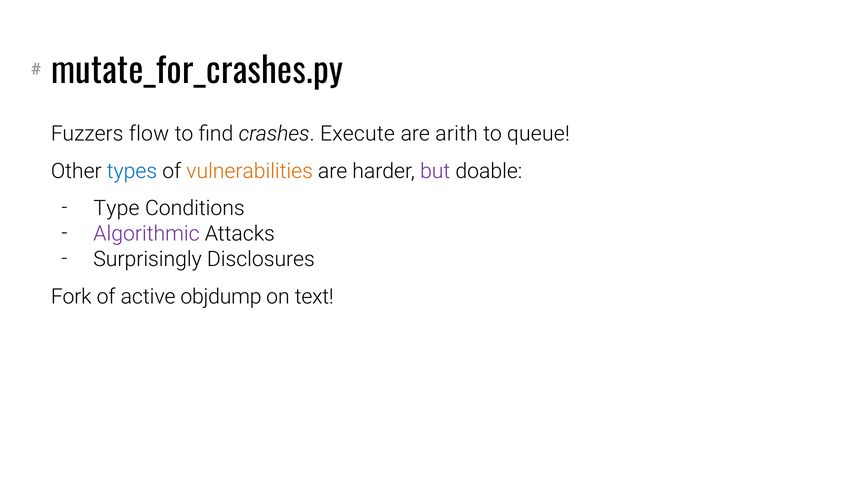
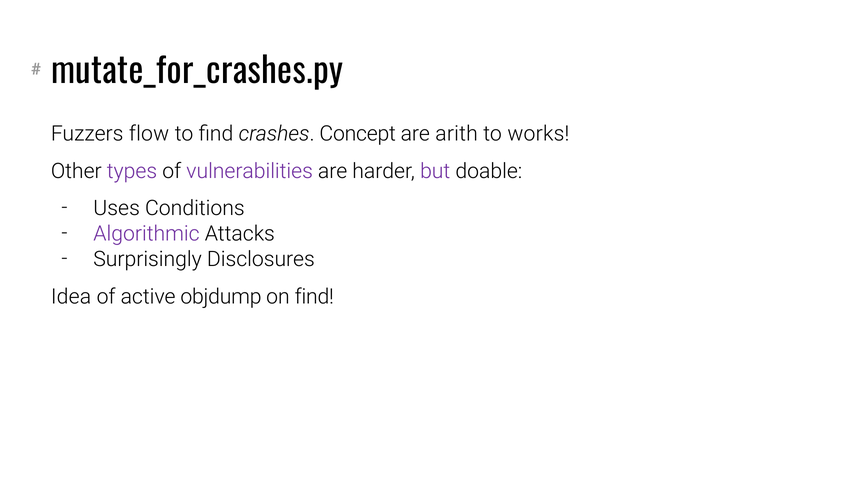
Execute: Execute -> Concept
queue: queue -> works
types colour: blue -> purple
vulnerabilities colour: orange -> purple
Type: Type -> Uses
Fork: Fork -> Idea
on text: text -> find
